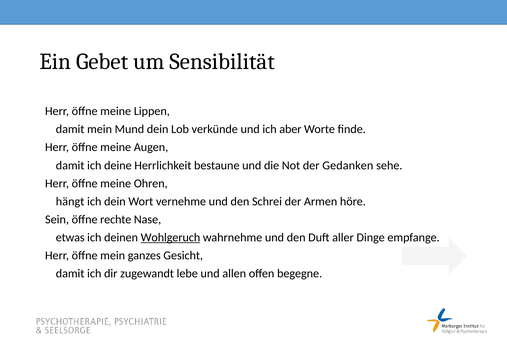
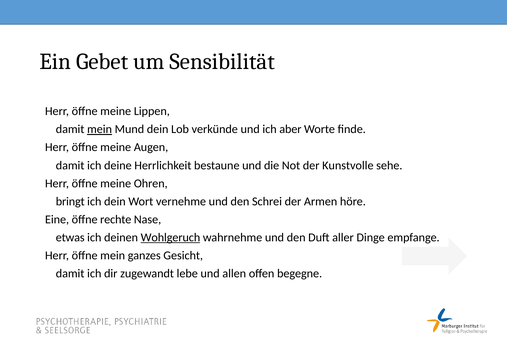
mein at (100, 129) underline: none -> present
Gedanken: Gedanken -> Kunstvolle
hängt: hängt -> bringt
Sein: Sein -> Eine
